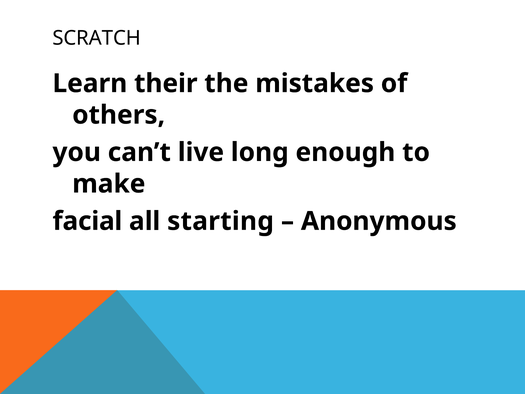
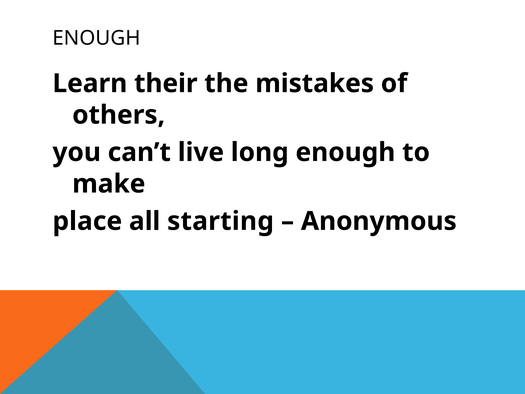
SCRATCH at (97, 38): SCRATCH -> ENOUGH
facial: facial -> place
